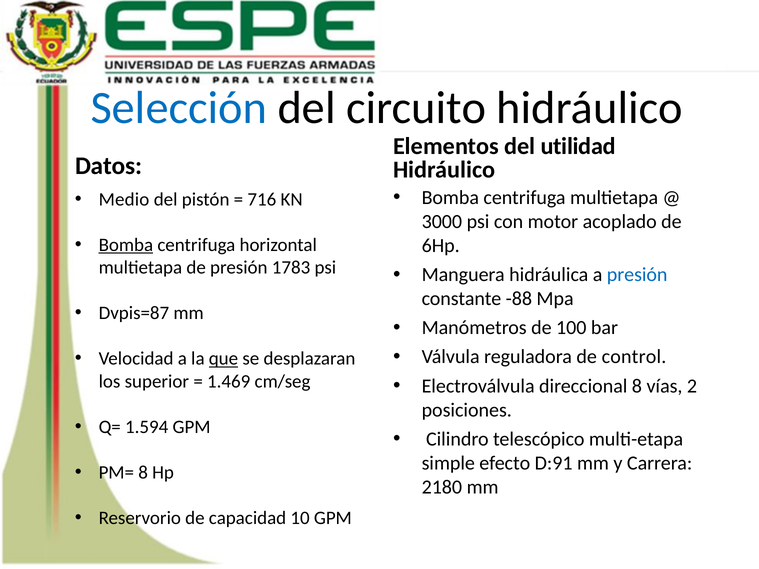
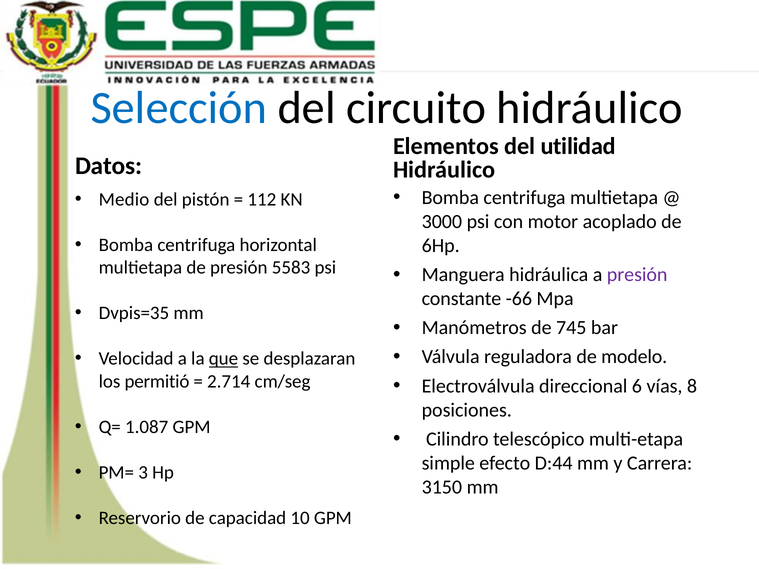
716: 716 -> 112
Bomba at (126, 245) underline: present -> none
1783: 1783 -> 5583
presión at (637, 275) colour: blue -> purple
-88: -88 -> -66
Dvpis=87: Dvpis=87 -> Dvpis=35
100: 100 -> 745
control: control -> modelo
superior: superior -> permitió
1.469: 1.469 -> 2.714
direccional 8: 8 -> 6
2: 2 -> 8
1.594: 1.594 -> 1.087
D:91: D:91 -> D:44
PM= 8: 8 -> 3
2180: 2180 -> 3150
